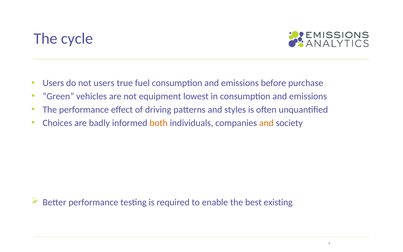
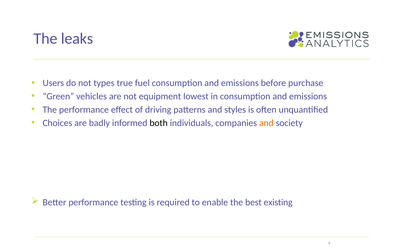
cycle: cycle -> leaks
not users: users -> types
both colour: orange -> black
